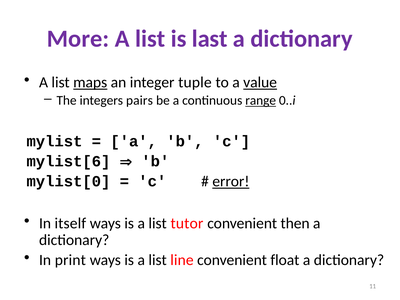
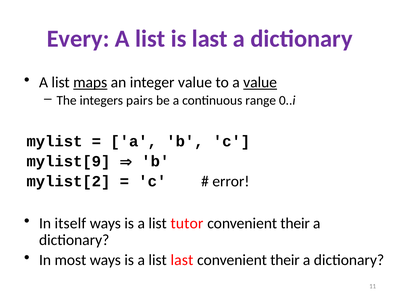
More: More -> Every
integer tuple: tuple -> value
range underline: present -> none
mylist[6: mylist[6 -> mylist[9
mylist[0: mylist[0 -> mylist[2
error underline: present -> none
then at (295, 223): then -> their
print: print -> most
list line: line -> last
float at (285, 260): float -> their
